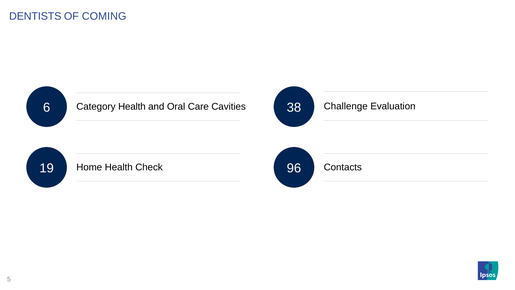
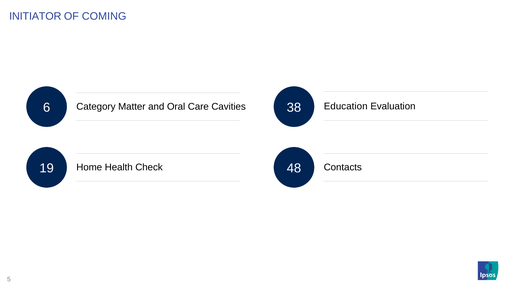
DENTISTS: DENTISTS -> INITIATOR
Category Health: Health -> Matter
Challenge: Challenge -> Education
96: 96 -> 48
